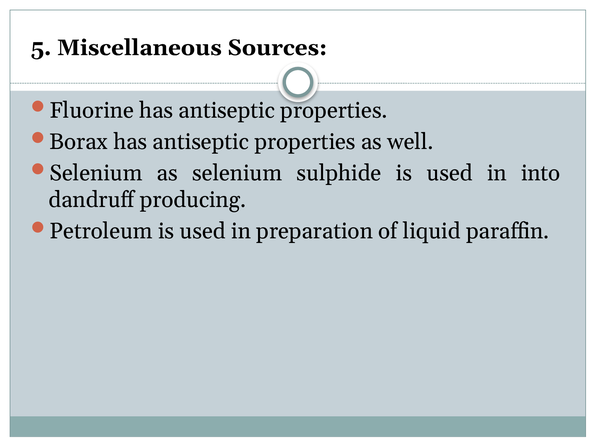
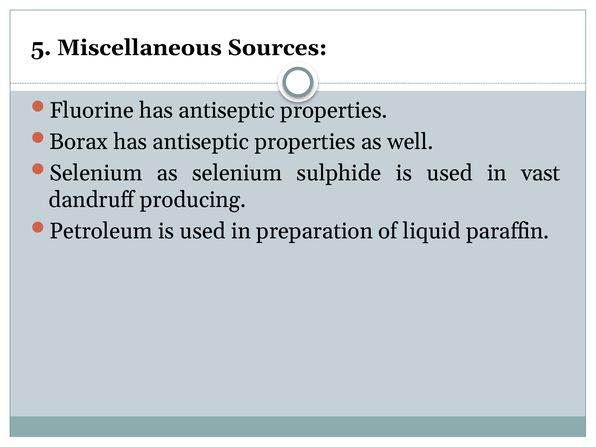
into: into -> vast
